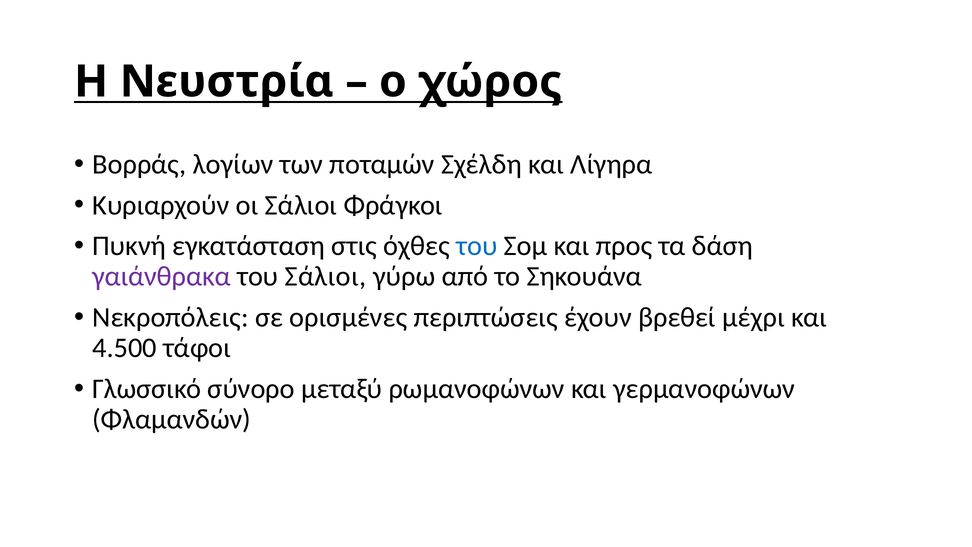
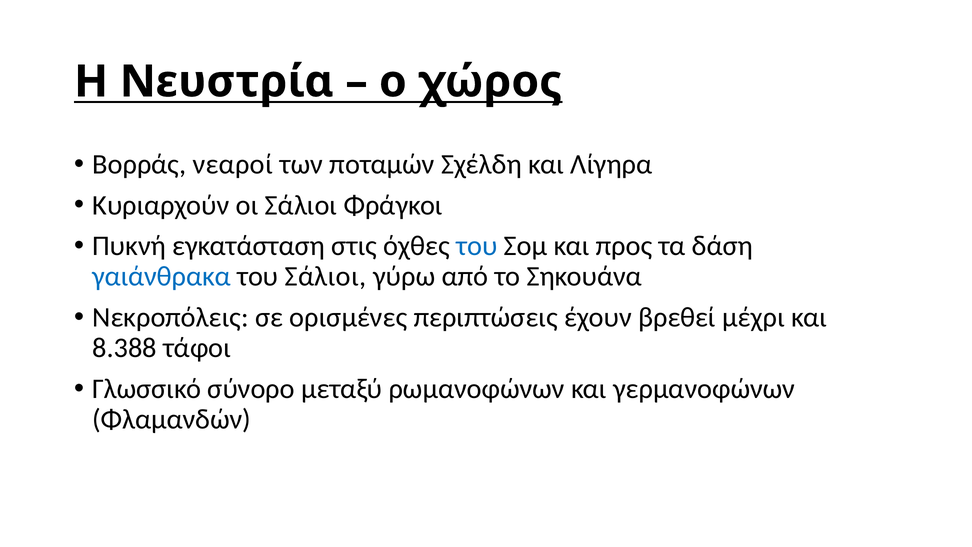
λογίων: λογίων -> νεαροί
γαιάνθρακα colour: purple -> blue
4.500: 4.500 -> 8.388
